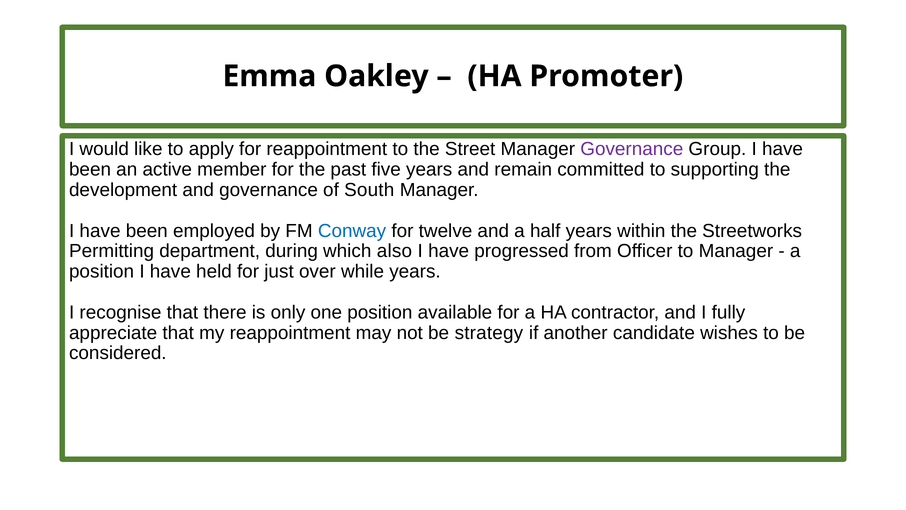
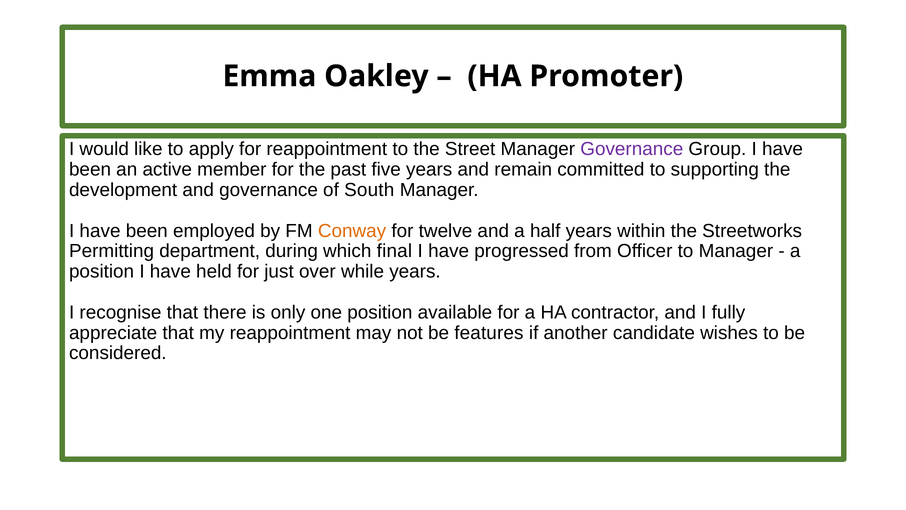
Conway colour: blue -> orange
also: also -> final
strategy: strategy -> features
